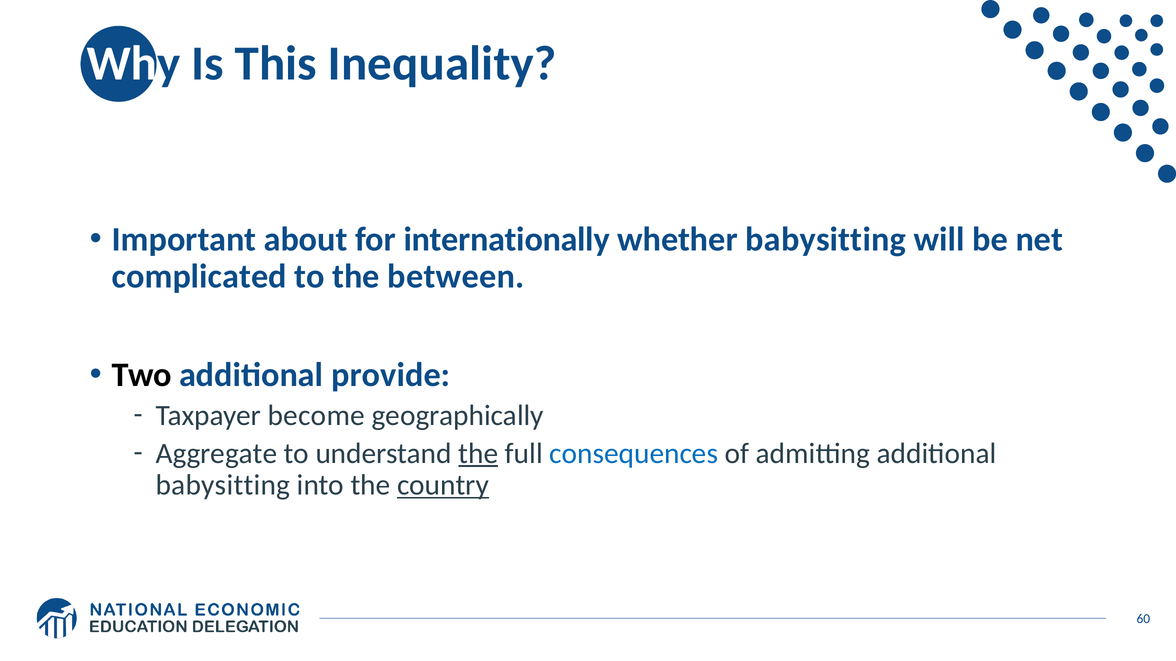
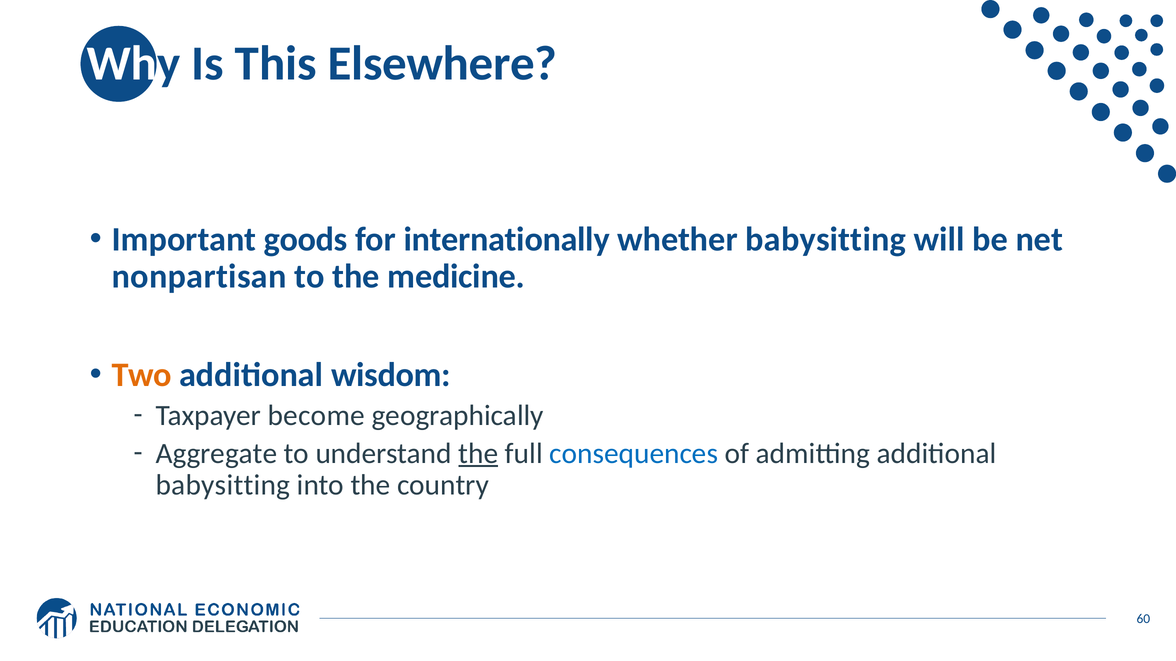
Inequality: Inequality -> Elsewhere
about: about -> goods
complicated: complicated -> nonpartisan
between: between -> medicine
Two colour: black -> orange
provide: provide -> wisdom
country underline: present -> none
